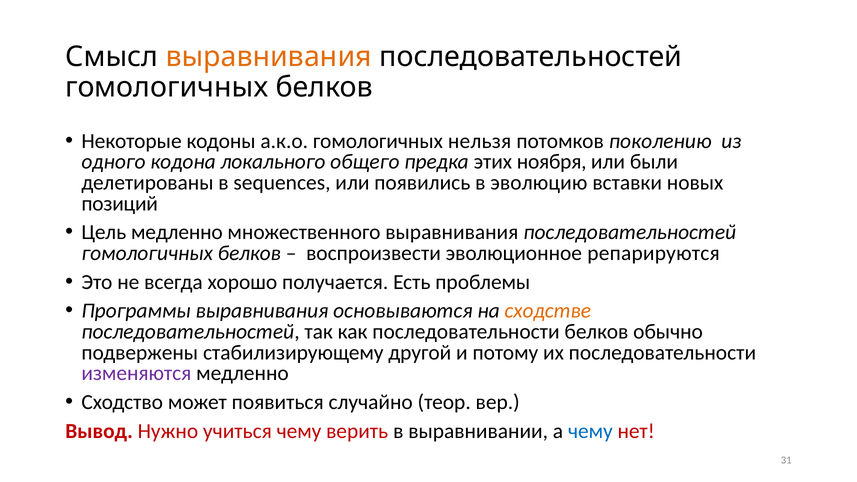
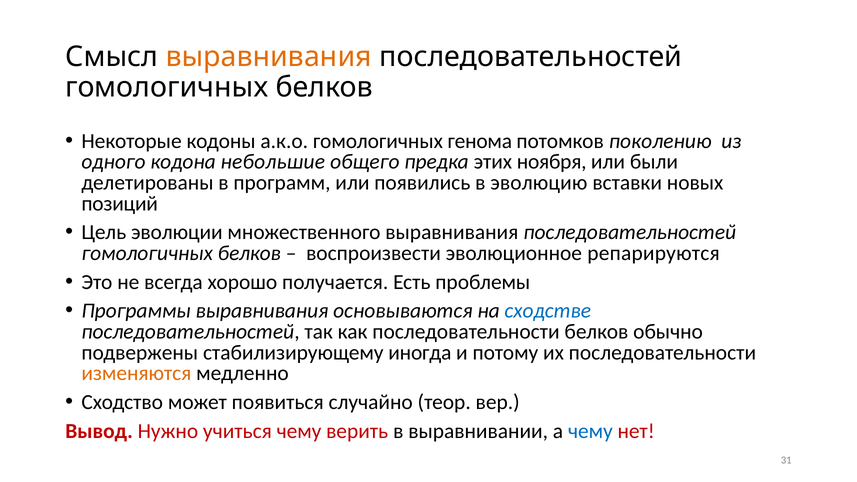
нельзя: нельзя -> генома
локального: локального -> небольшие
sequences: sequences -> программ
Цель медленно: медленно -> эволюции
сходстве colour: orange -> blue
другой: другой -> иногда
изменяются colour: purple -> orange
